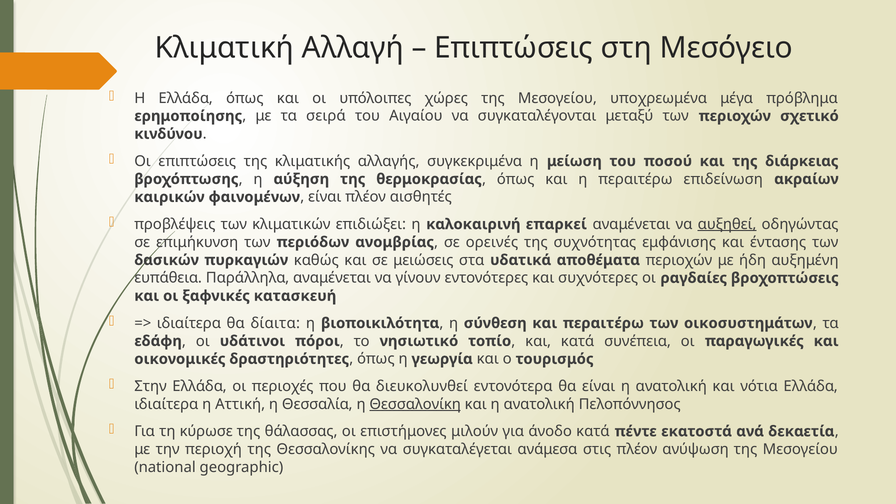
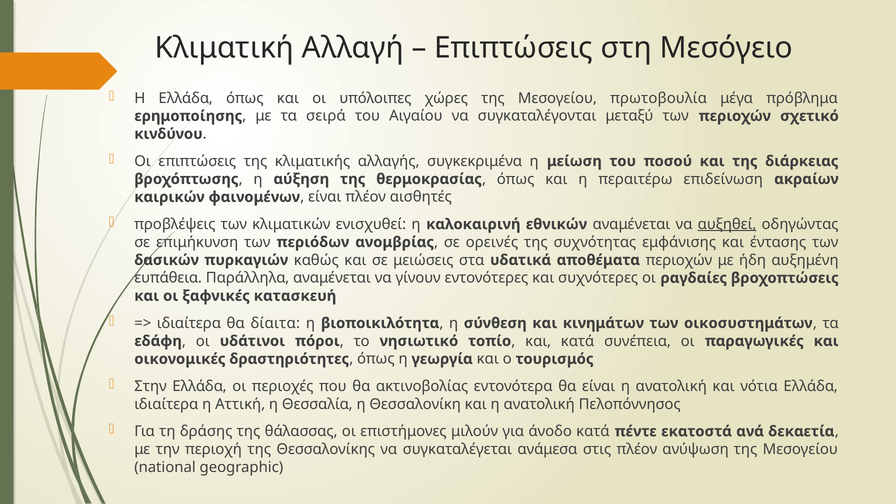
υποχρεωμένα: υποχρεωμένα -> πρωτοβουλία
επιδιώξει: επιδιώξει -> ενισχυθεί
επαρκεί: επαρκεί -> εθνικών
και περαιτέρω: περαιτέρω -> κινημάτων
διευκολυνθεί: διευκολυνθεί -> ακτινοβολίας
Θεσσαλονίκη underline: present -> none
κύρωσε: κύρωσε -> δράσης
